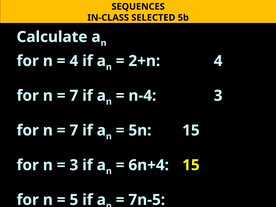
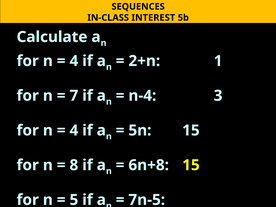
SELECTED: SELECTED -> INTEREST
2+n 4: 4 -> 1
7 at (74, 130): 7 -> 4
3 at (74, 165): 3 -> 8
6n+4: 6n+4 -> 6n+8
